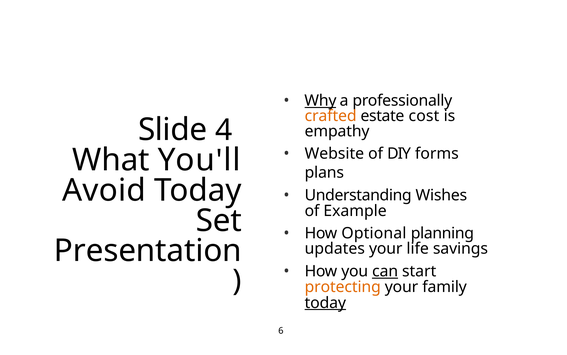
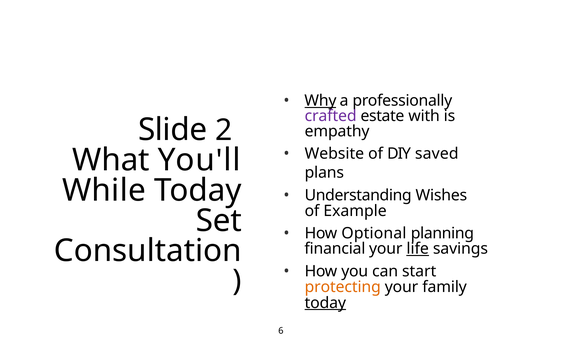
crafted colour: orange -> purple
cost: cost -> with
4: 4 -> 2
forms: forms -> saved
Avoid: Avoid -> While
Presentation: Presentation -> Consultation
updates: updates -> financial
life underline: none -> present
can underline: present -> none
